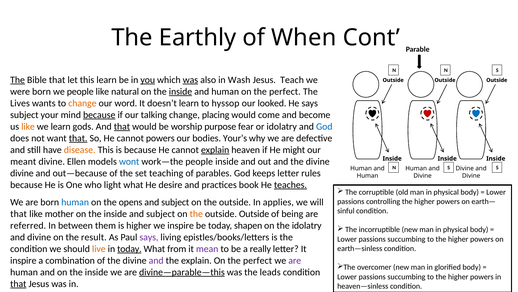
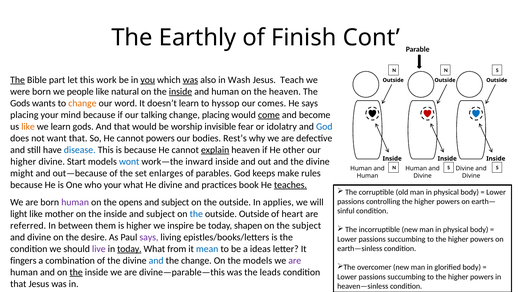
When: When -> Finish
Bible that: that -> part
this learn: learn -> work
human on the perfect: perfect -> heaven
Lives at (20, 103): Lives -> Gods
looked: looked -> comes
subject at (24, 115): subject -> placing
because at (99, 115) underline: present -> none
come underline: none -> present
that at (122, 126) underline: present -> none
purpose: purpose -> invisible
that at (78, 138) underline: present -> none
Your’s: Your’s -> Rest’s
disease colour: orange -> blue
might: might -> other
meant at (23, 161): meant -> higher
Ellen: Ellen -> Start
work—the people: people -> inward
divine at (22, 173): divine -> might
teaching: teaching -> enlarges
keeps letter: letter -> make
who light: light -> your
He desire: desire -> divine
human at (75, 202) colour: blue -> purple
that at (19, 213): that -> light
the at (196, 213) colour: orange -> blue
being: being -> heart
the idolatry: idolatry -> subject
result: result -> desire
live colour: orange -> purple
mean colour: purple -> blue
really: really -> ideas
inspire at (23, 260): inspire -> fingers
and at (156, 260) colour: purple -> blue
the explain: explain -> change
perfect at (258, 260): perfect -> models
the at (76, 272) underline: none -> present
divine—parable—this underline: present -> none
that at (18, 283) underline: present -> none
